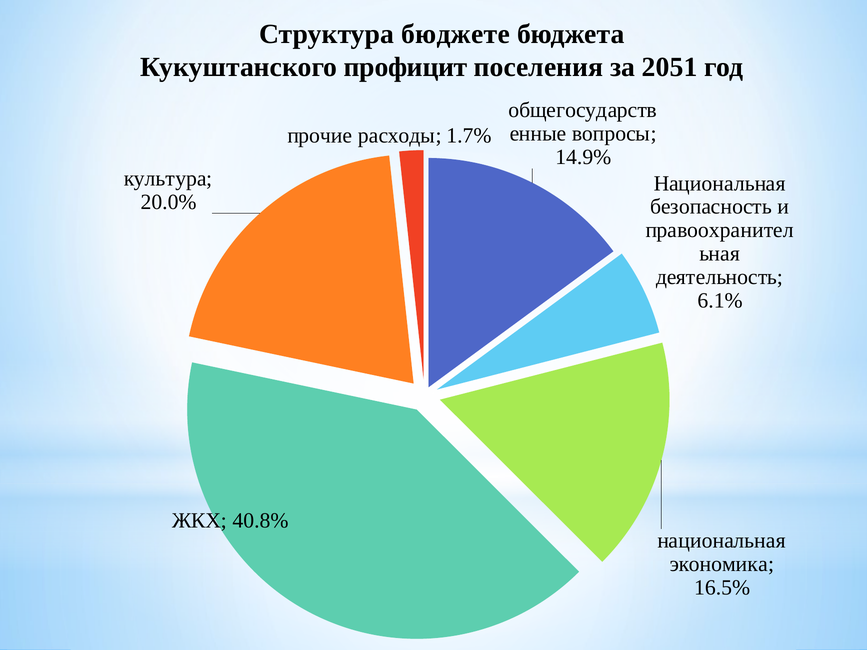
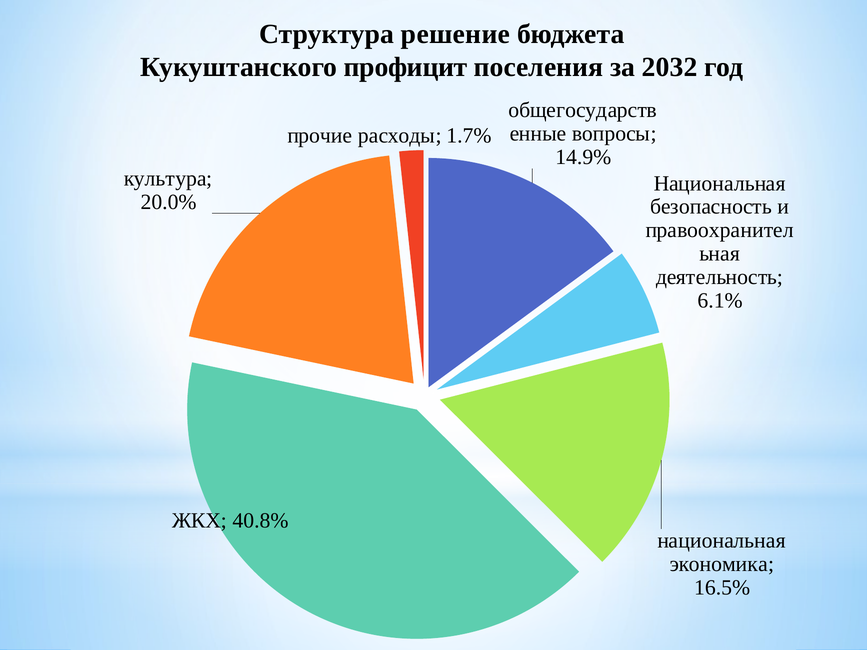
бюджете: бюджете -> решение
2051: 2051 -> 2032
